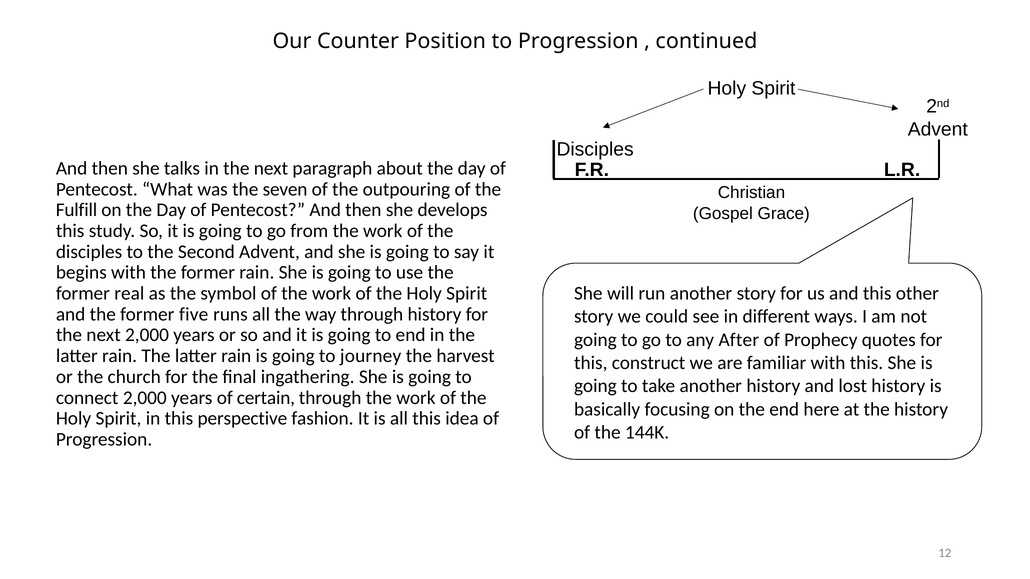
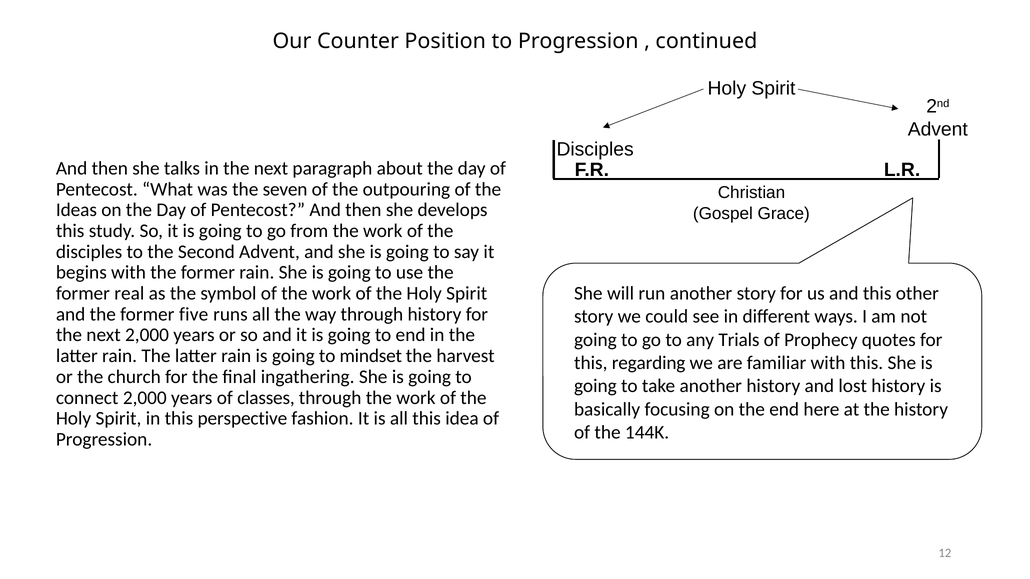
Fulfill: Fulfill -> Ideas
After: After -> Trials
journey: journey -> mindset
construct: construct -> regarding
certain: certain -> classes
